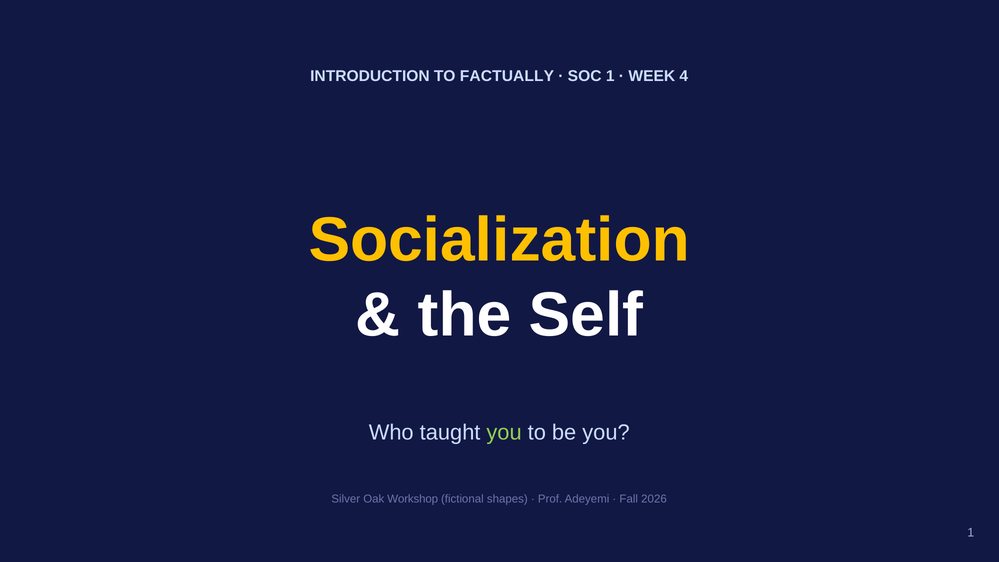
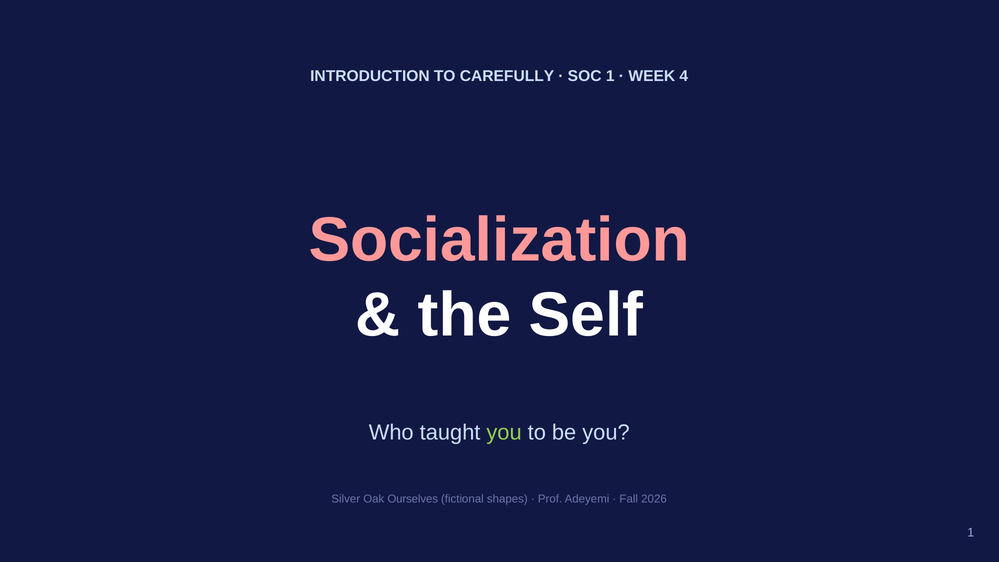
FACTUALLY: FACTUALLY -> CAREFULLY
Socialization colour: yellow -> pink
Workshop: Workshop -> Ourselves
